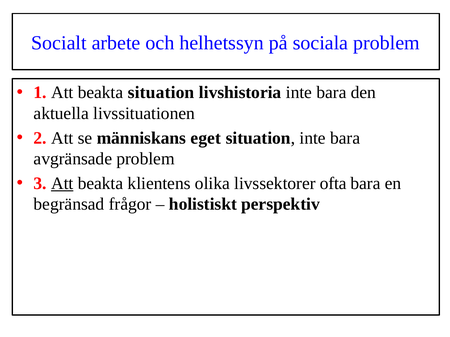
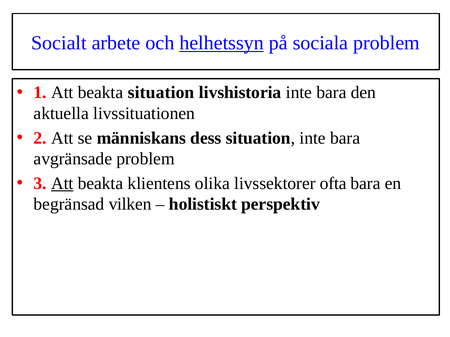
helhetssyn underline: none -> present
eget: eget -> dess
frågor: frågor -> vilken
